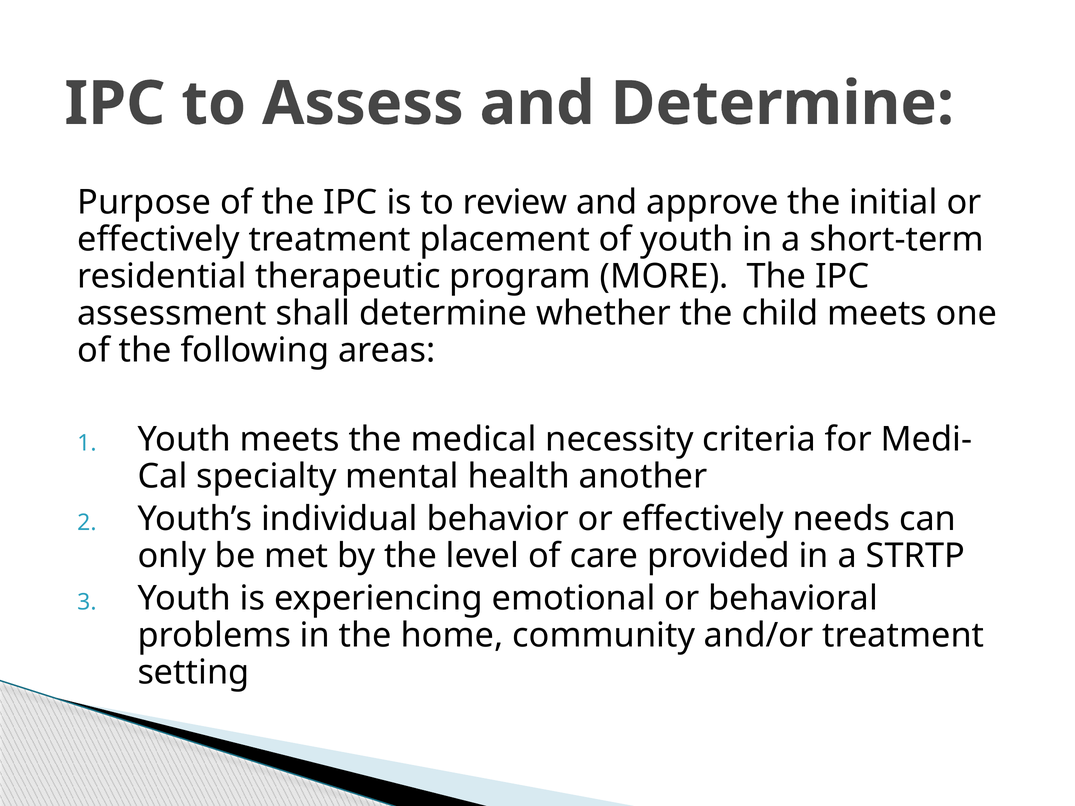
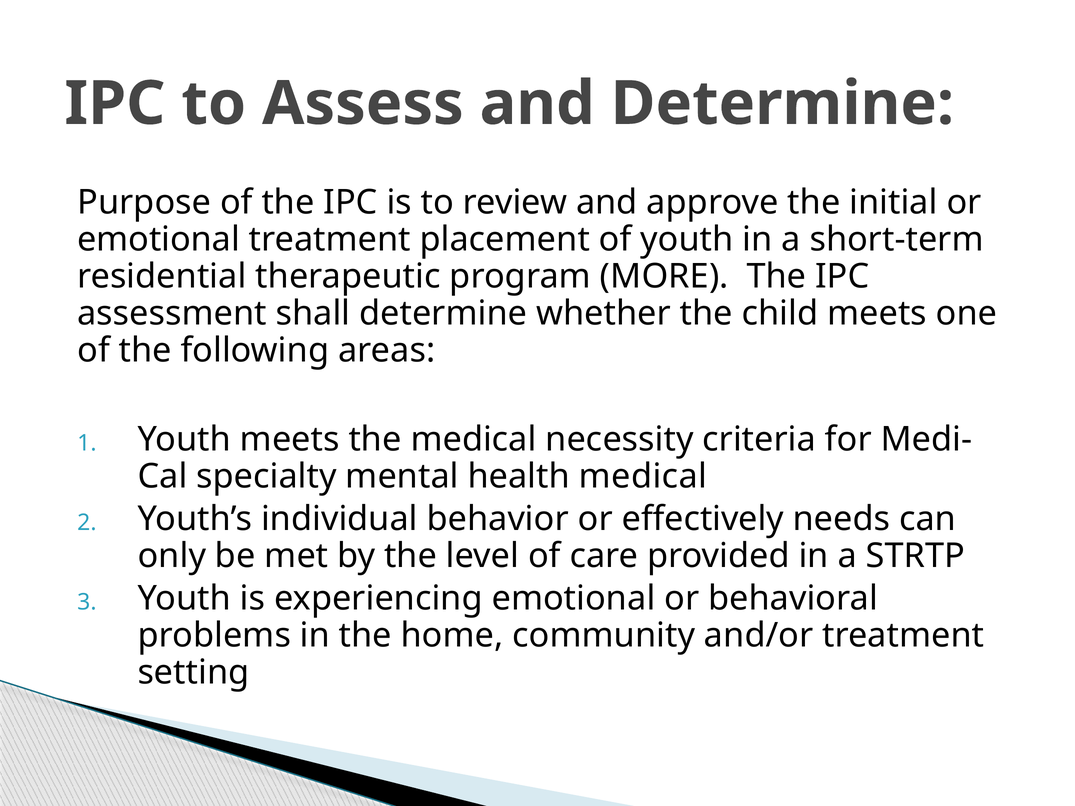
effectively at (159, 240): effectively -> emotional
health another: another -> medical
